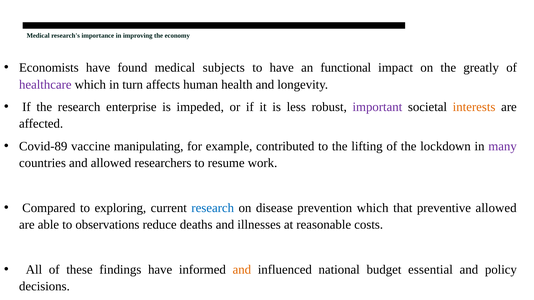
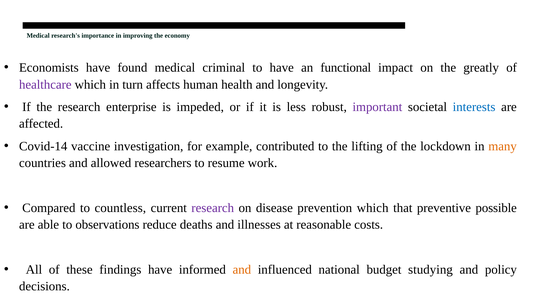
subjects: subjects -> criminal
interests colour: orange -> blue
Covid-89: Covid-89 -> Covid-14
manipulating: manipulating -> investigation
many colour: purple -> orange
exploring: exploring -> countless
research at (213, 208) colour: blue -> purple
preventive allowed: allowed -> possible
essential: essential -> studying
